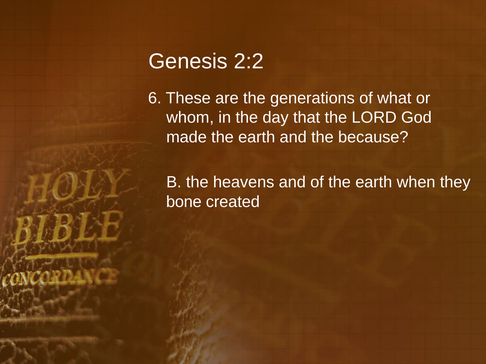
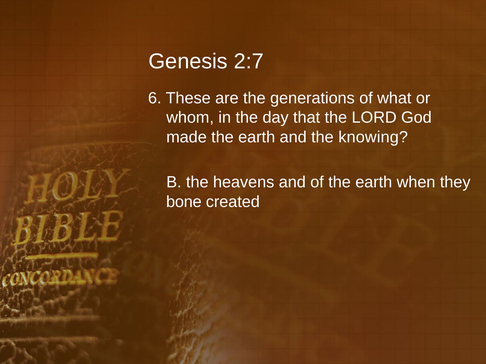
2:2: 2:2 -> 2:7
because: because -> knowing
